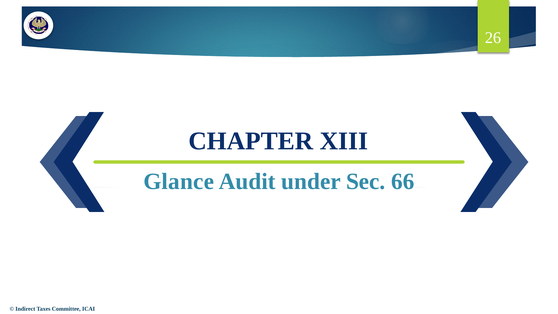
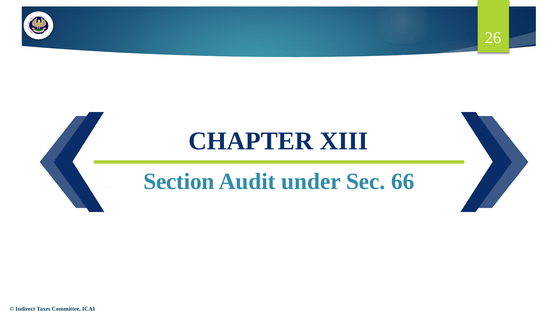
Glance: Glance -> Section
